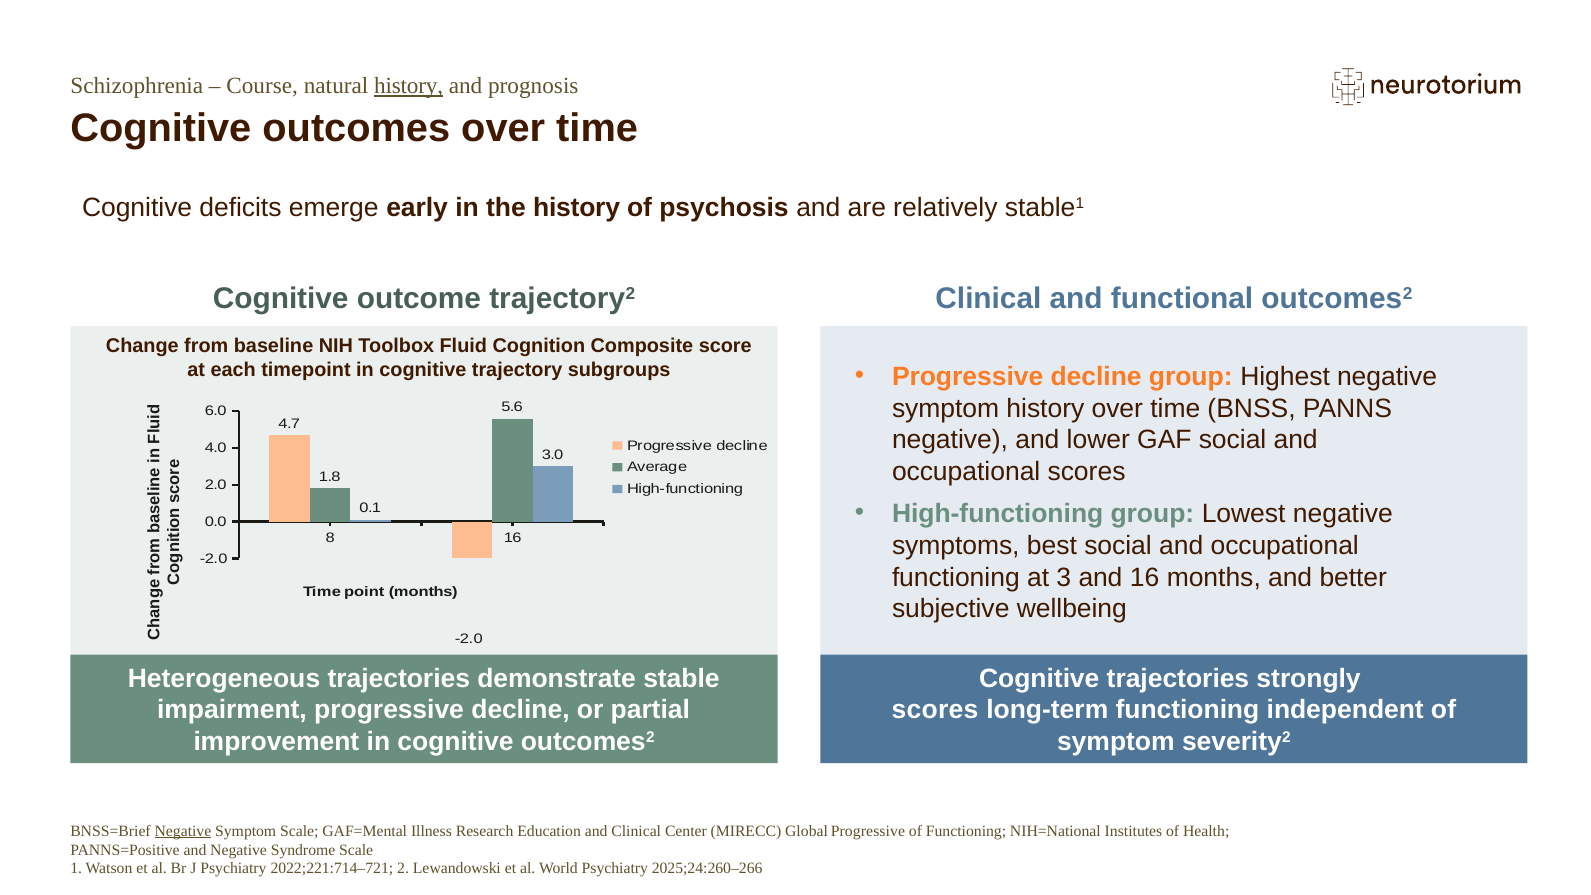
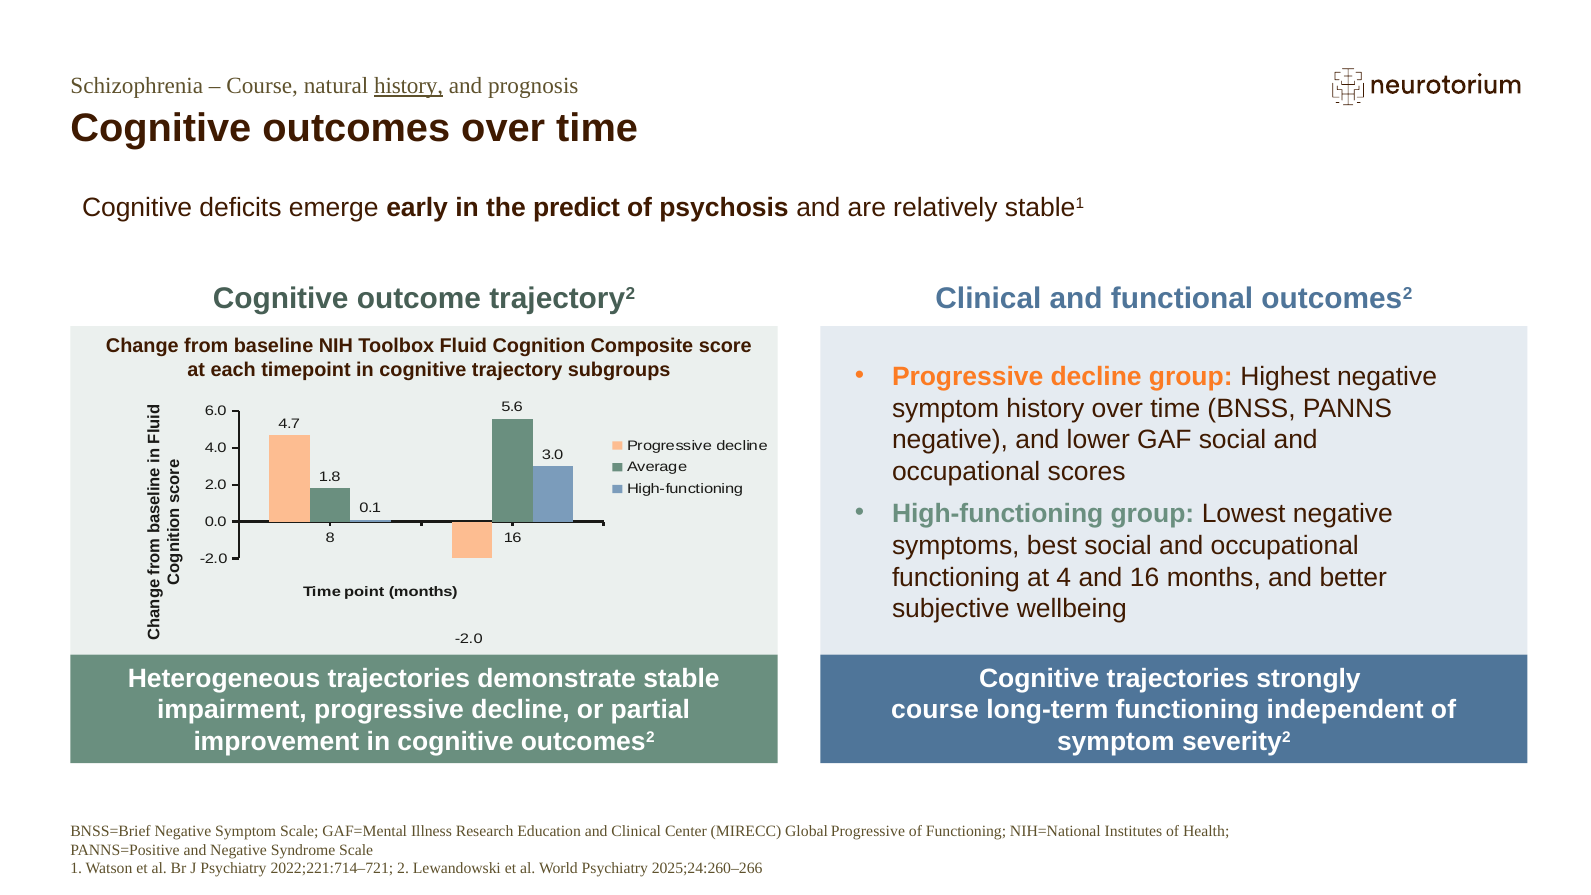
the history: history -> predict
3: 3 -> 4
scores at (935, 710): scores -> course
Negative at (183, 831) underline: present -> none
